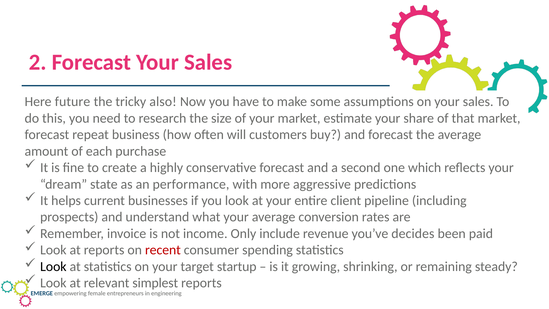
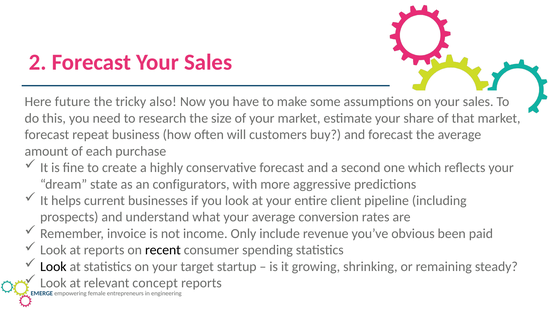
performance: performance -> configurators
decides: decides -> obvious
recent colour: red -> black
simplest: simplest -> concept
